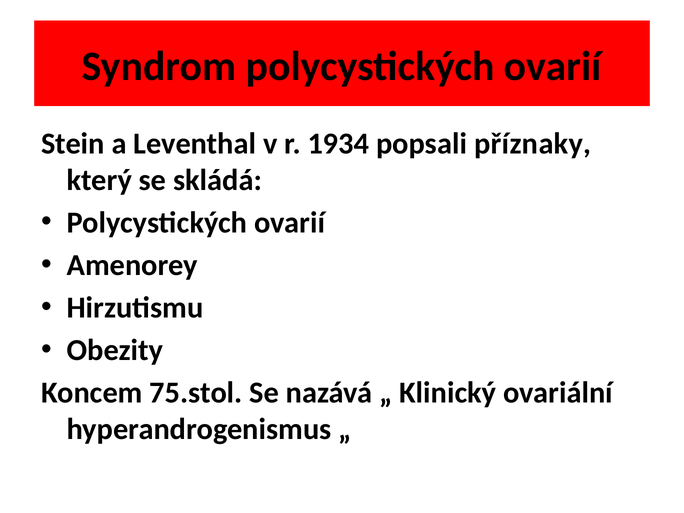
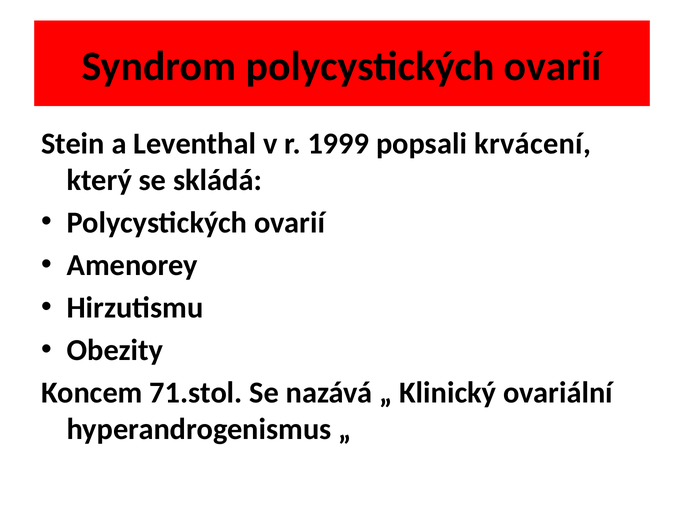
1934: 1934 -> 1999
příznaky: příznaky -> krvácení
75.stol: 75.stol -> 71.stol
